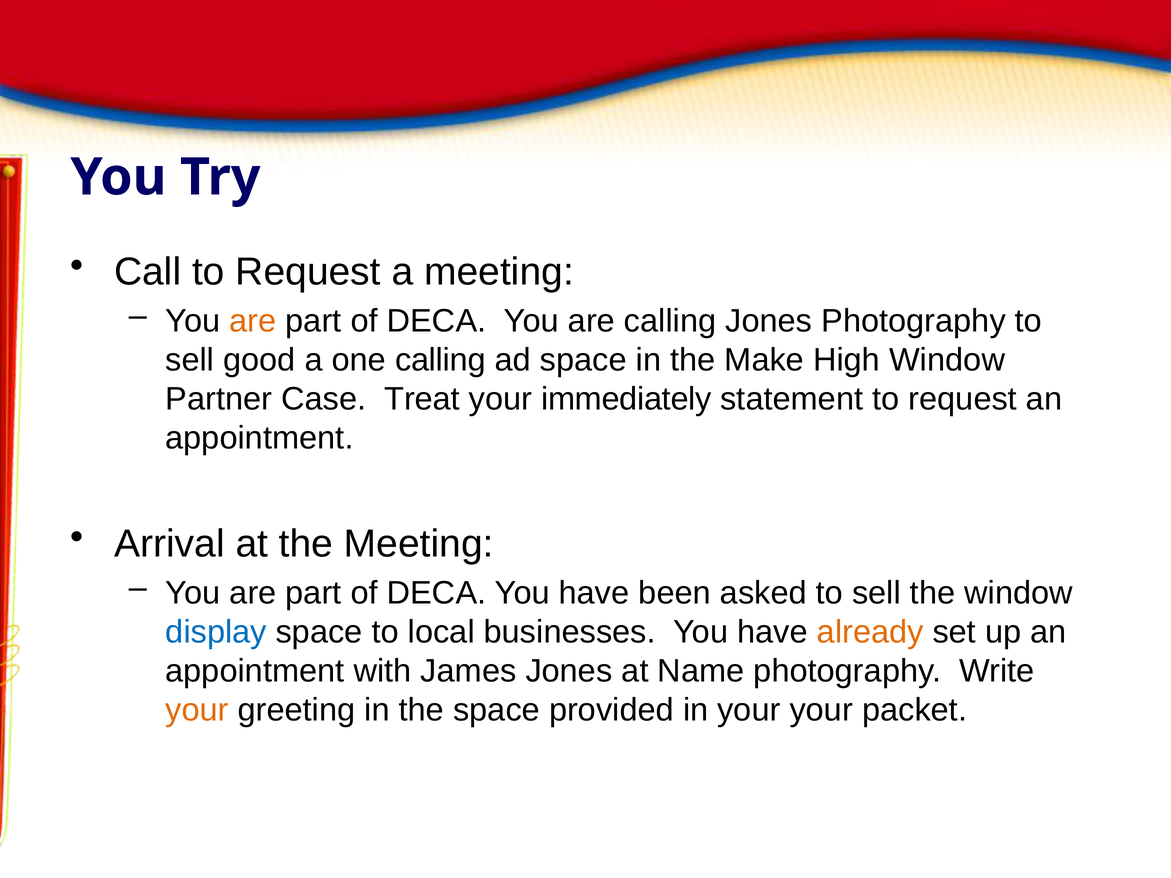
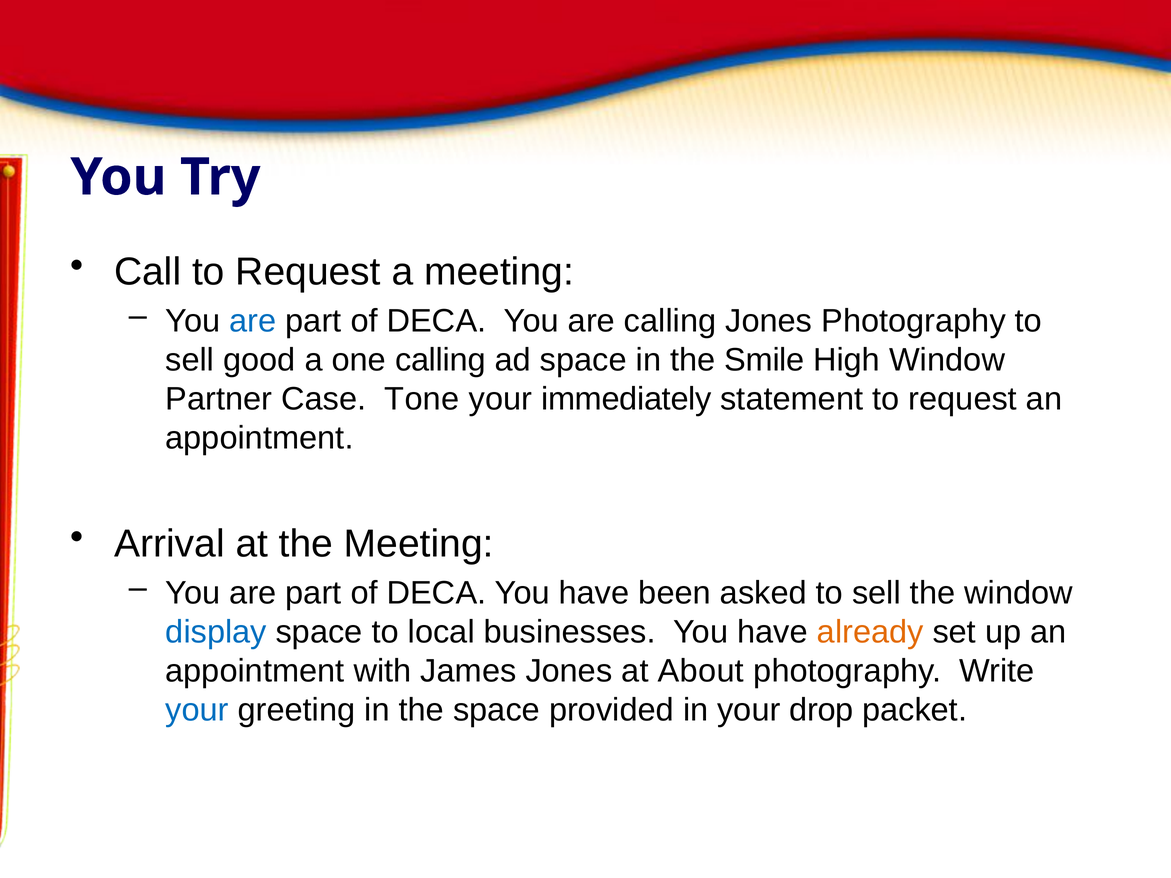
are at (253, 321) colour: orange -> blue
Make: Make -> Smile
Treat: Treat -> Tone
Name: Name -> About
your at (197, 710) colour: orange -> blue
your your: your -> drop
